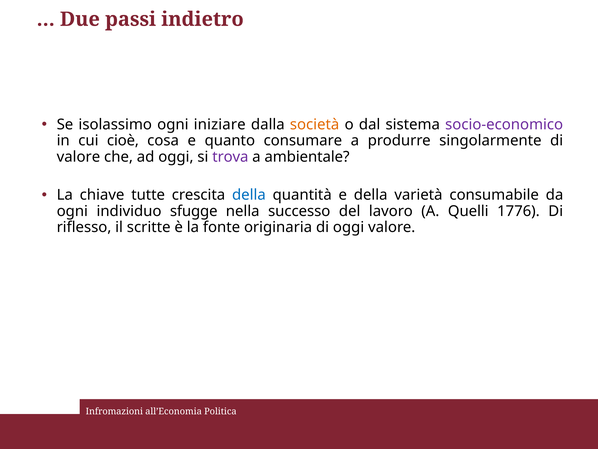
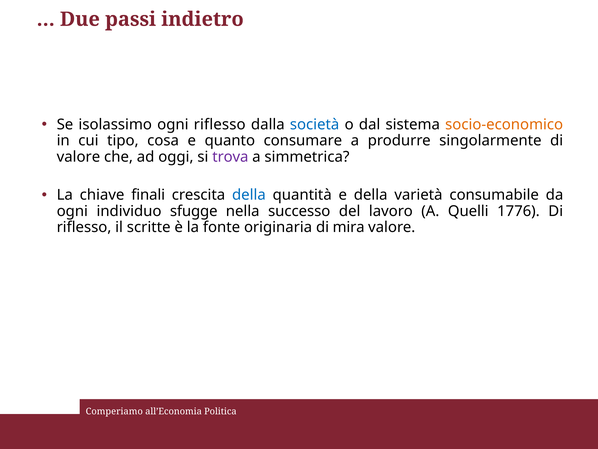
ogni iniziare: iniziare -> riflesso
società colour: orange -> blue
socio-economico colour: purple -> orange
cioè: cioè -> tipo
ambientale: ambientale -> simmetrica
tutte: tutte -> finali
di oggi: oggi -> mira
Infromazioni: Infromazioni -> Comperiamo
